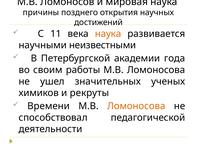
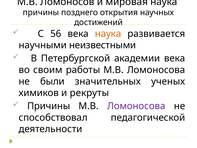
11: 11 -> 56
академии года: года -> века
ушел: ушел -> были
Времени at (49, 106): Времени -> Причины
Ломоносова at (136, 106) colour: orange -> purple
